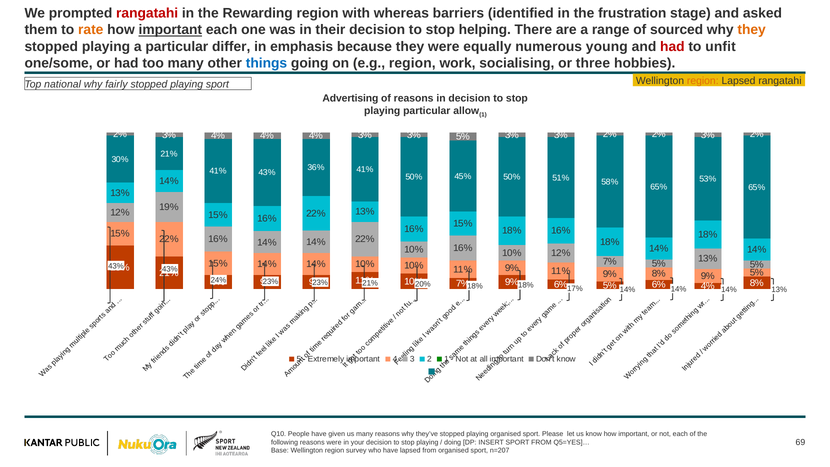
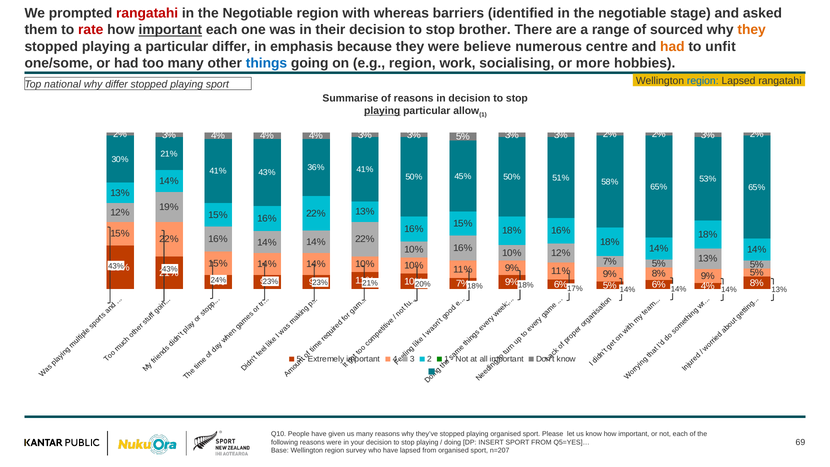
Rewarding at (258, 13): Rewarding -> Negotiable
identified in the frustration: frustration -> negotiable
rate colour: orange -> red
helping: helping -> brother
equally: equally -> believe
young: young -> centre
had at (672, 46) colour: red -> orange
three: three -> more
region at (703, 81) colour: orange -> blue
why fairly: fairly -> differ
Advertising: Advertising -> Summarise
playing at (382, 111) underline: none -> present
